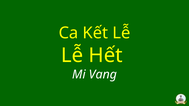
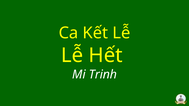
Vang: Vang -> Trinh
